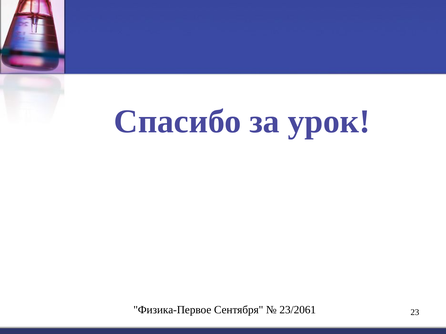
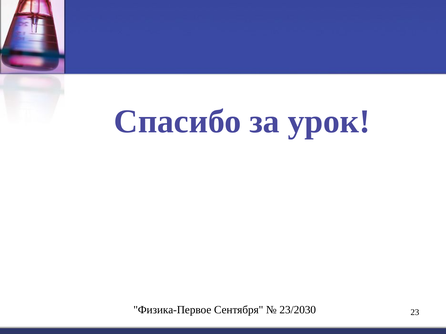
23/2061: 23/2061 -> 23/2030
